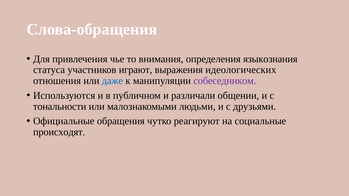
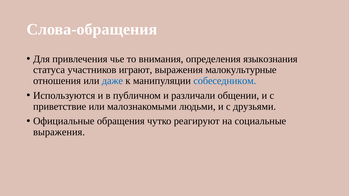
идеологических: идеологических -> малокультурные
собеседником colour: purple -> blue
тональности: тональности -> приветствие
происходят at (59, 132): происходят -> выражения
